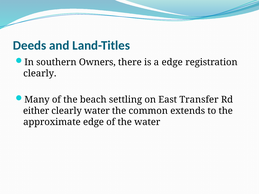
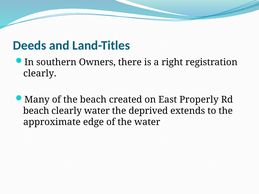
a edge: edge -> right
settling: settling -> created
Transfer: Transfer -> Properly
either at (36, 111): either -> beach
common: common -> deprived
